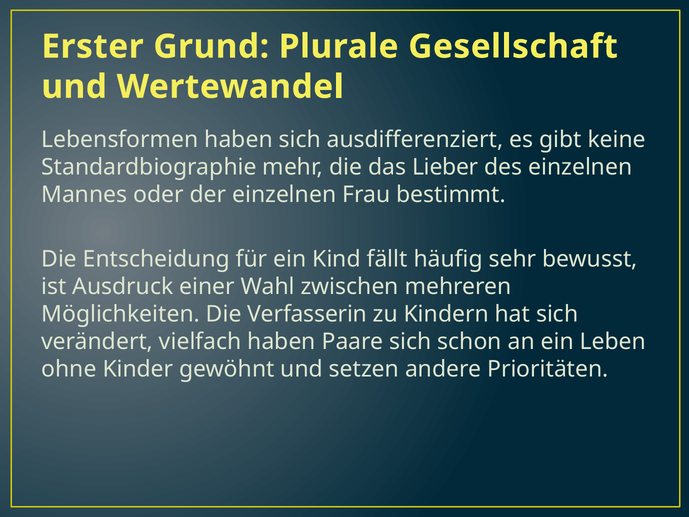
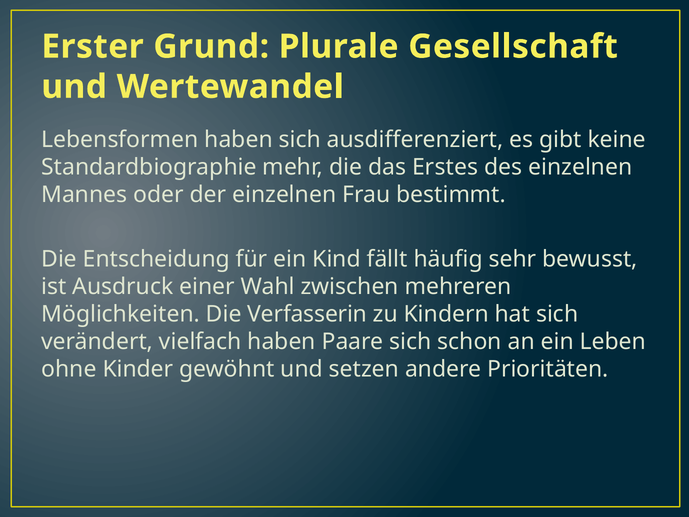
Lieber: Lieber -> Erstes
